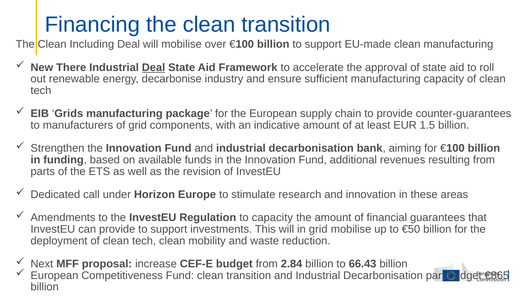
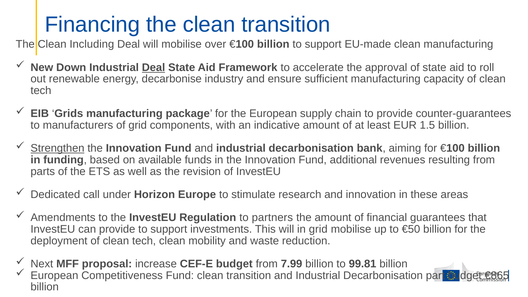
There: There -> Down
Strengthen underline: none -> present
to capacity: capacity -> partners
2.84: 2.84 -> 7.99
66.43: 66.43 -> 99.81
